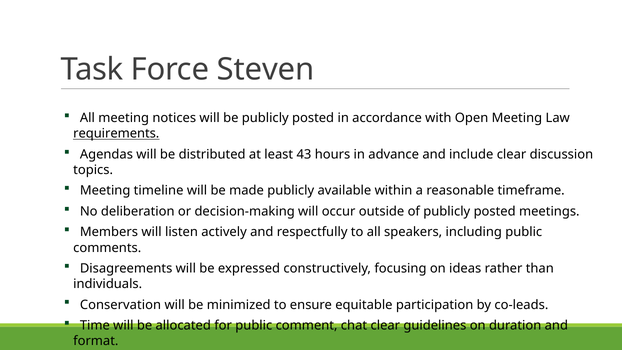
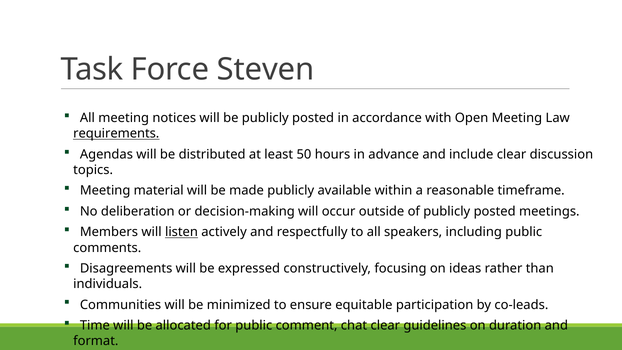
43: 43 -> 50
timeline: timeline -> material
listen underline: none -> present
Conservation: Conservation -> Communities
